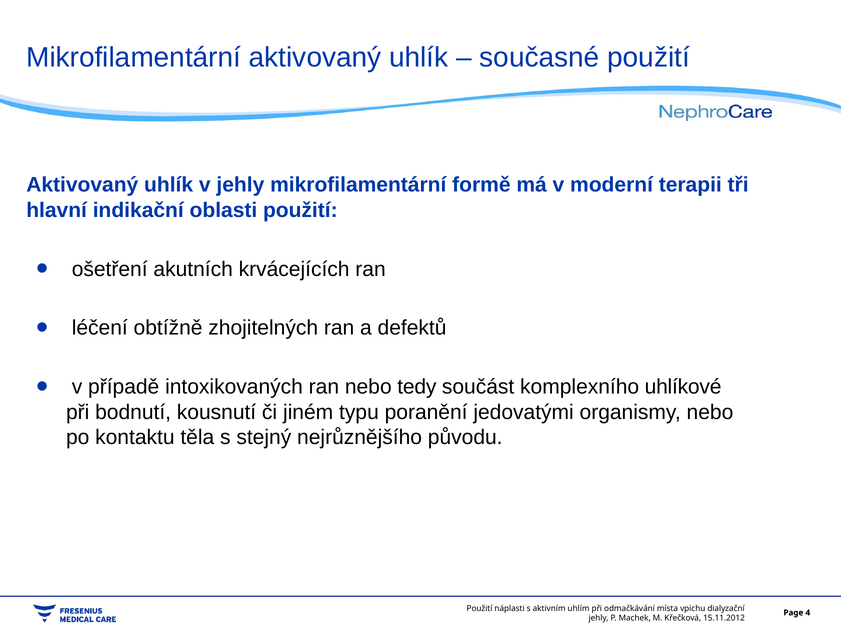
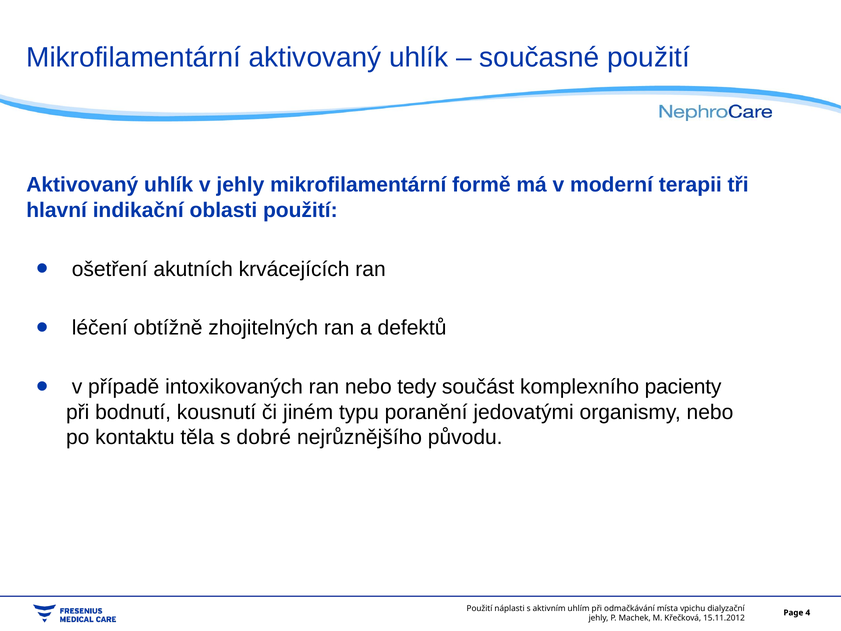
uhlíkové: uhlíkové -> pacienty
stejný: stejný -> dobré
